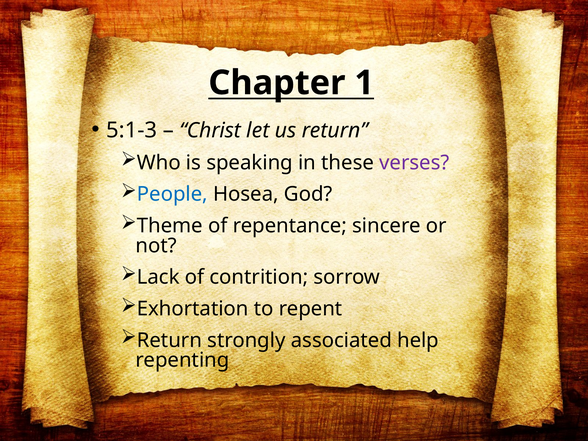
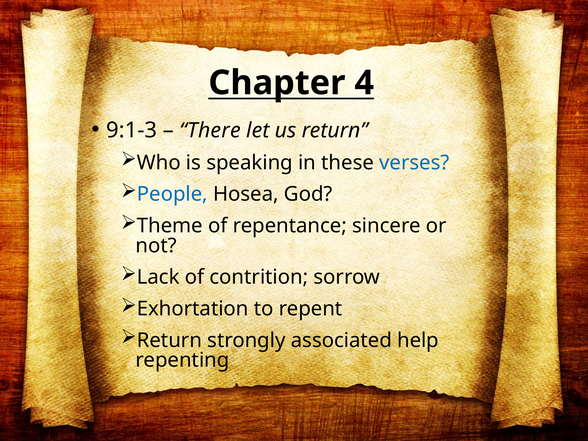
1: 1 -> 4
5:1-3: 5:1-3 -> 9:1-3
Christ: Christ -> There
verses colour: purple -> blue
